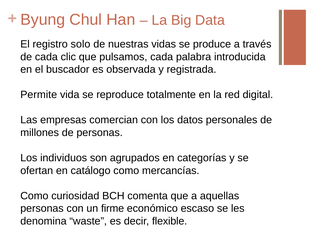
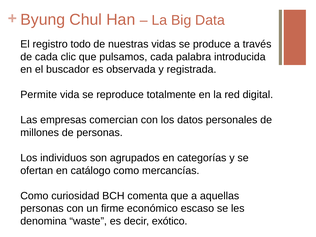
solo: solo -> todo
flexible: flexible -> exótico
